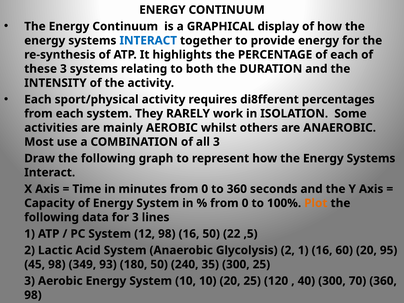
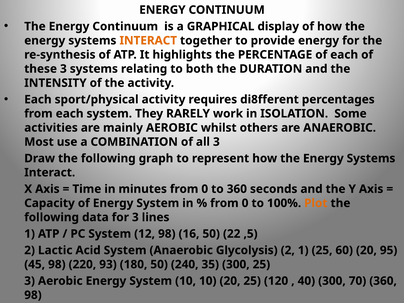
INTERACT at (148, 41) colour: blue -> orange
1 16: 16 -> 25
349: 349 -> 220
